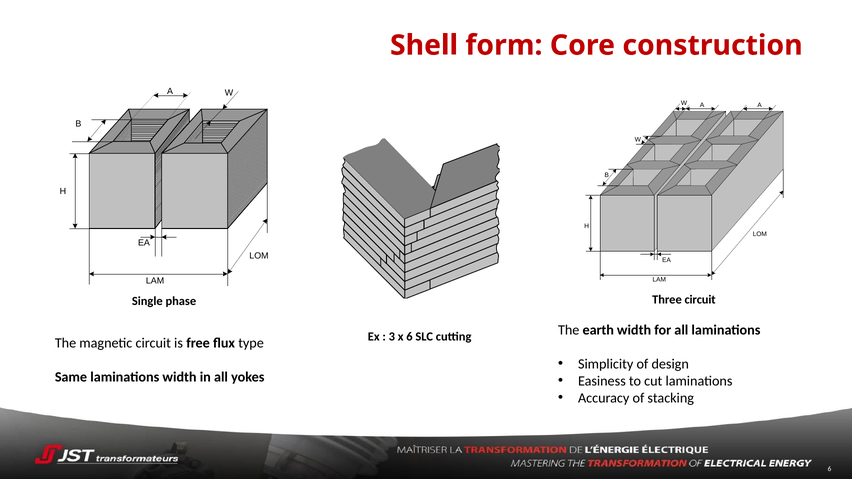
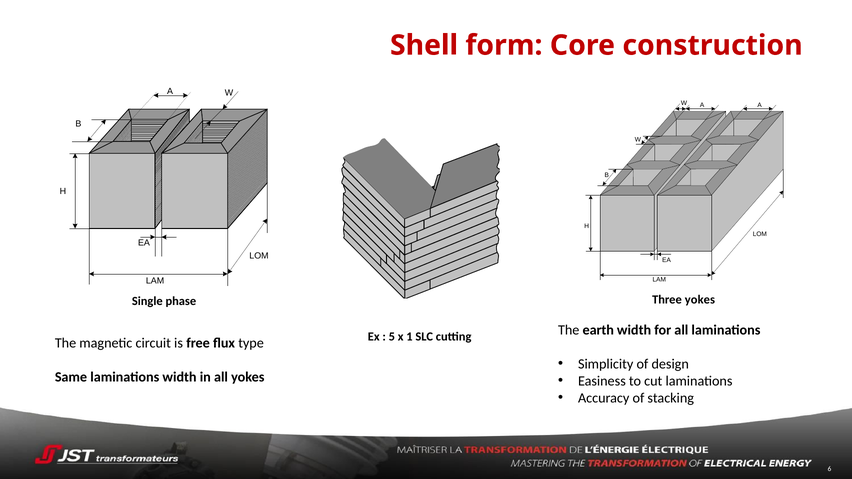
Three circuit: circuit -> yokes
3: 3 -> 5
x 6: 6 -> 1
